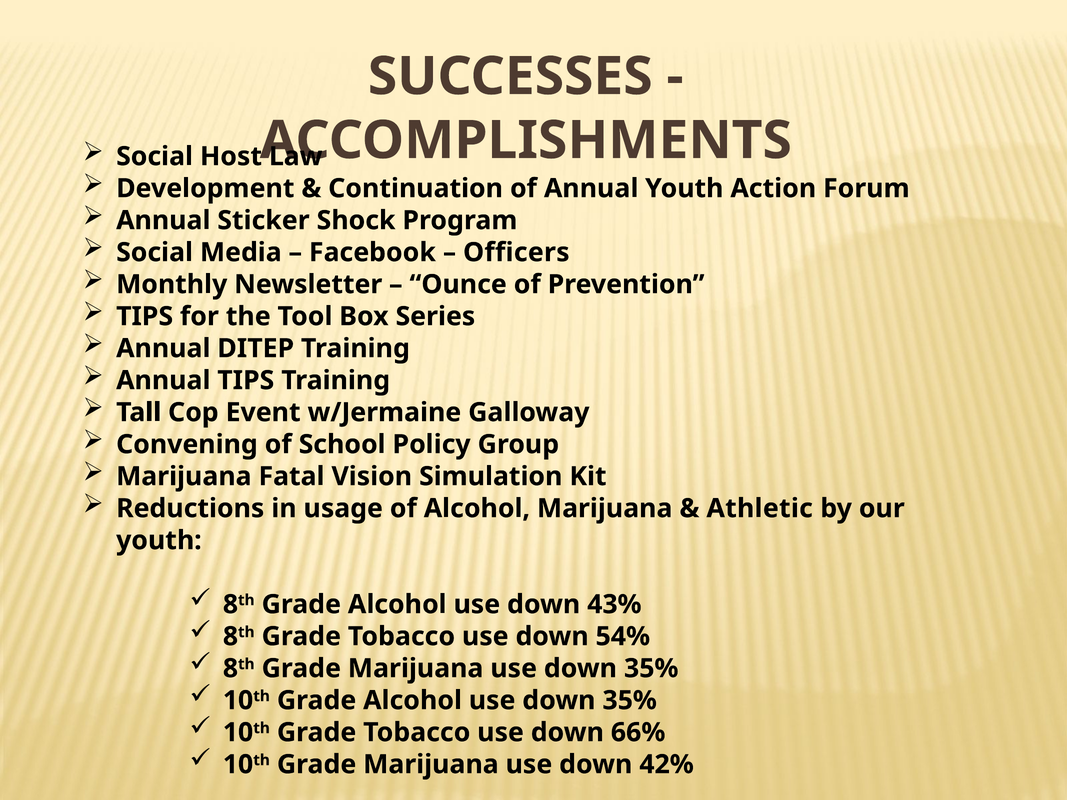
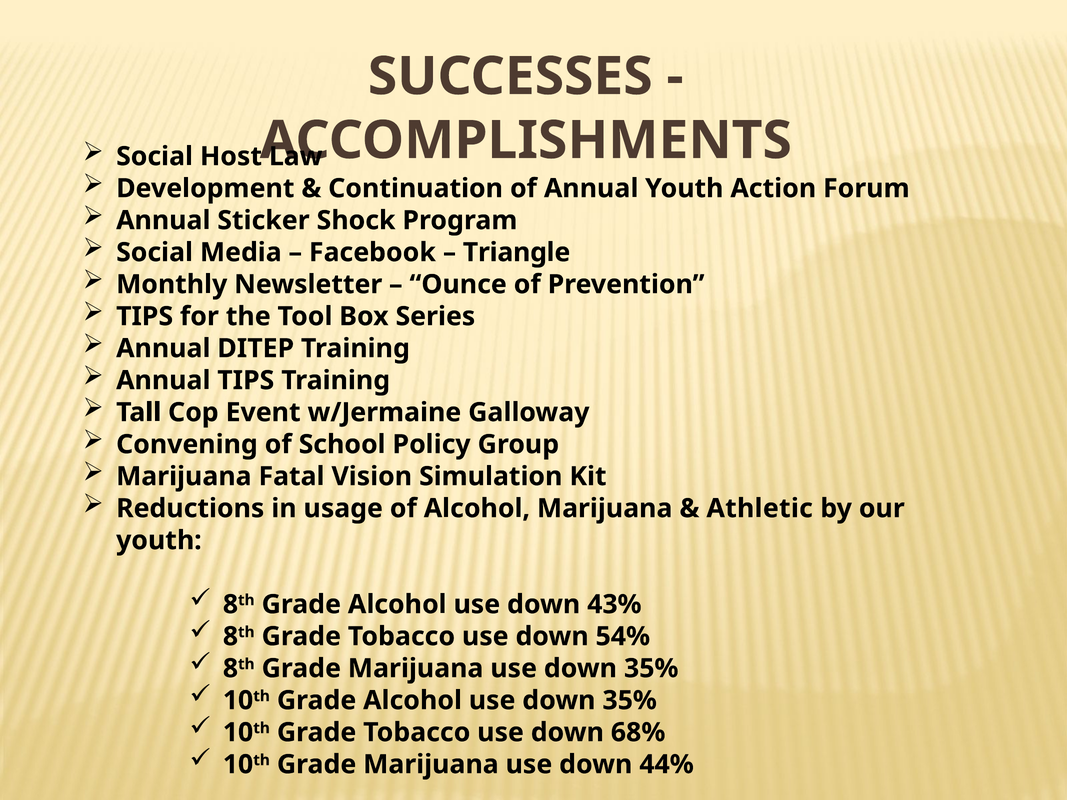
Officers: Officers -> Triangle
66%: 66% -> 68%
42%: 42% -> 44%
